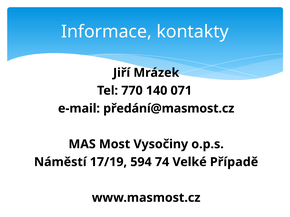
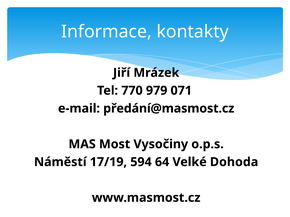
140: 140 -> 979
74: 74 -> 64
Případě: Případě -> Dohoda
